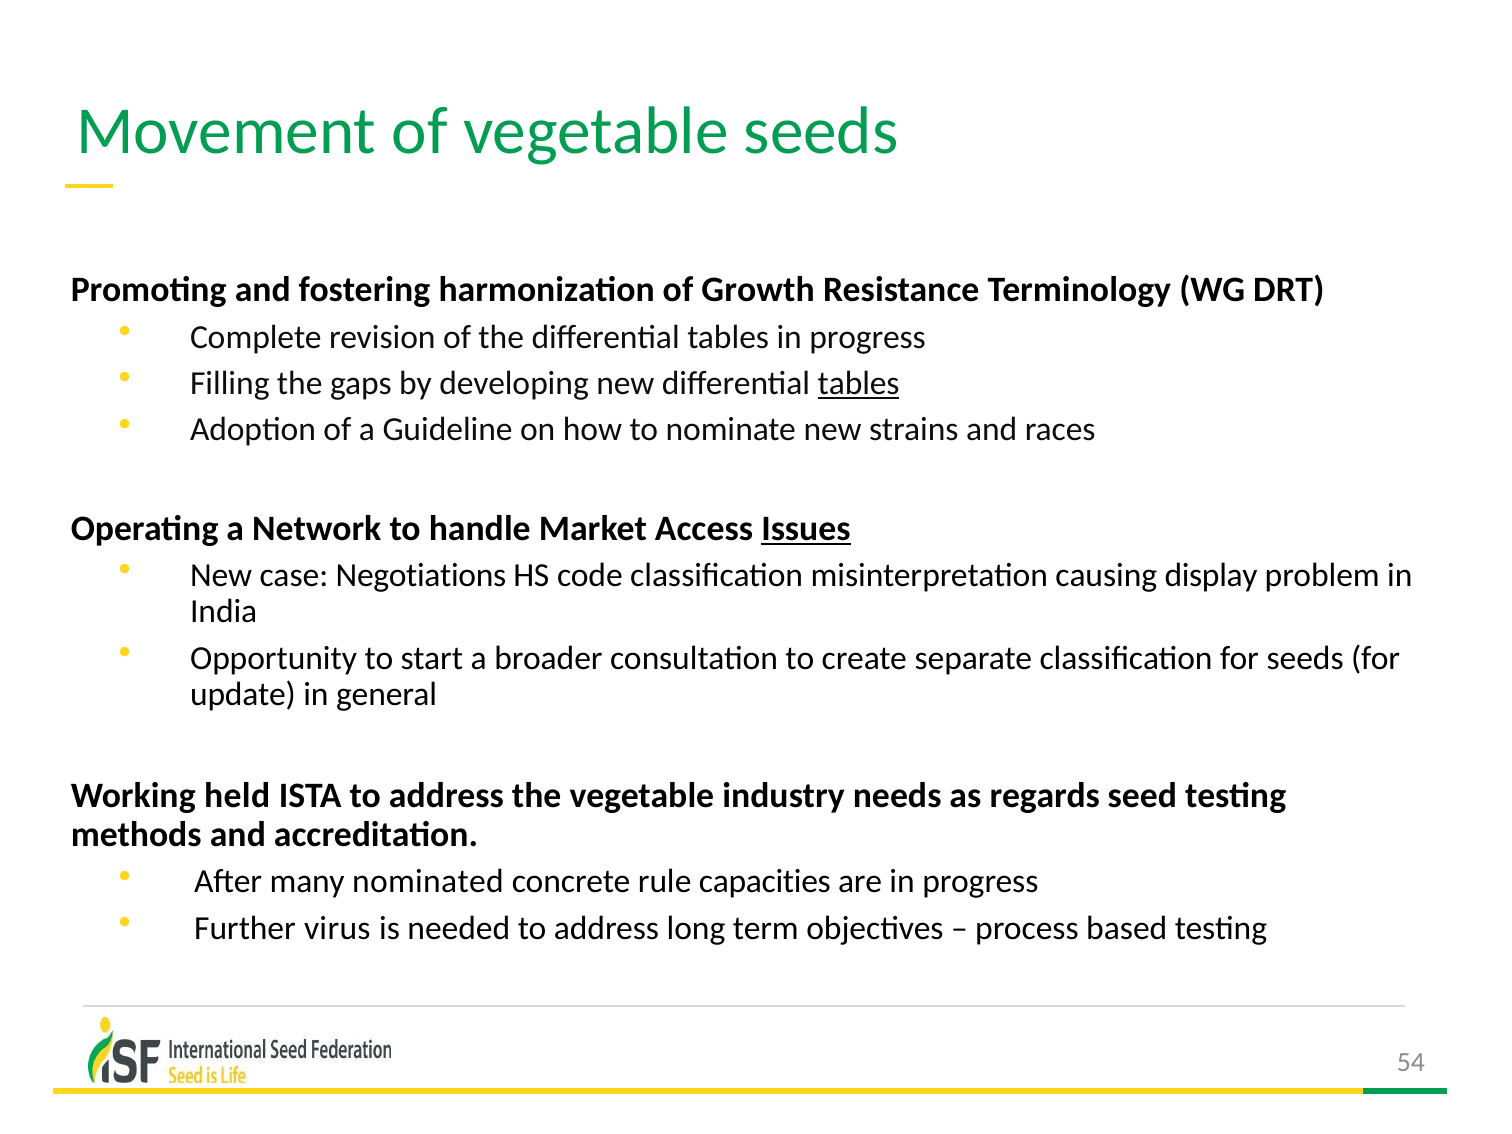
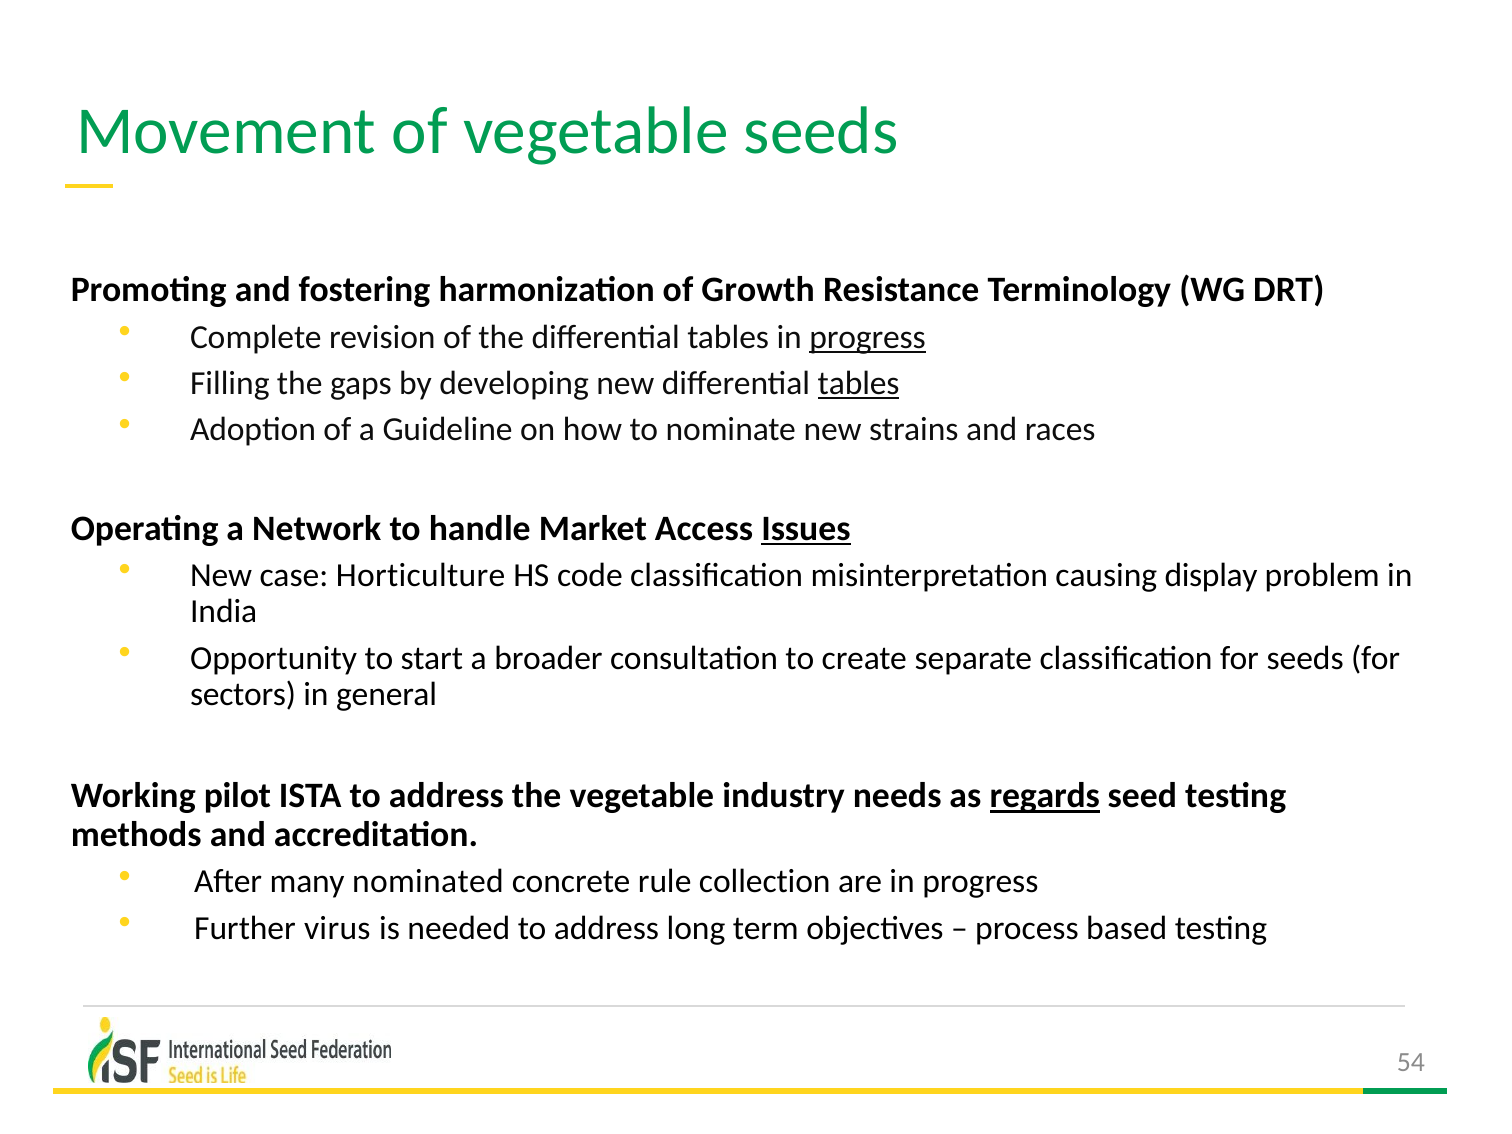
progress at (868, 337) underline: none -> present
Negotiations: Negotiations -> Horticulture
update: update -> sectors
held: held -> pilot
regards underline: none -> present
capacities: capacities -> collection
